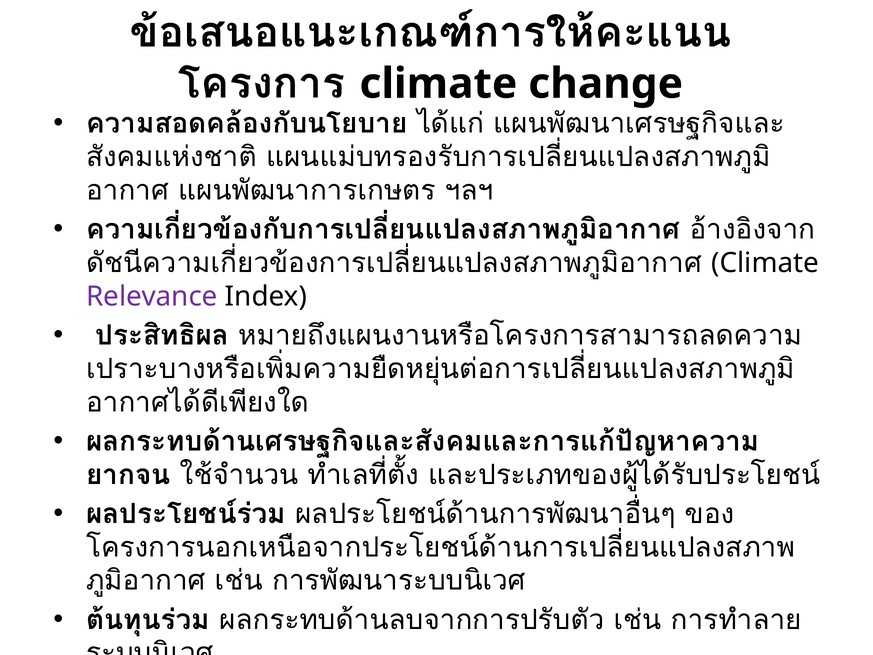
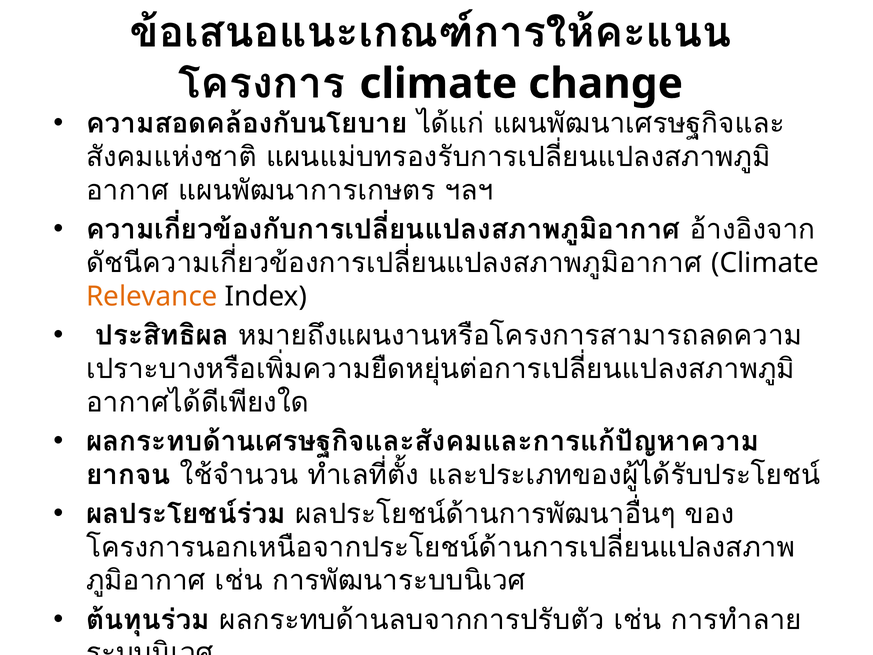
Relevance colour: purple -> orange
